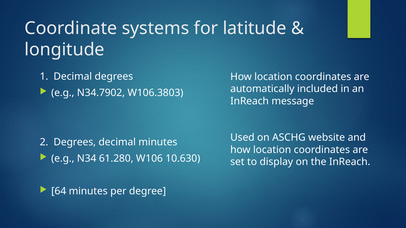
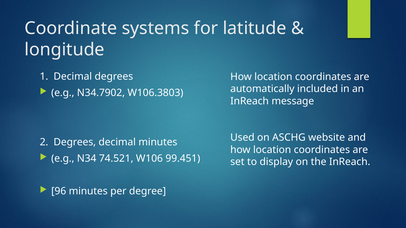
61.280: 61.280 -> 74.521
10.630: 10.630 -> 99.451
64: 64 -> 96
